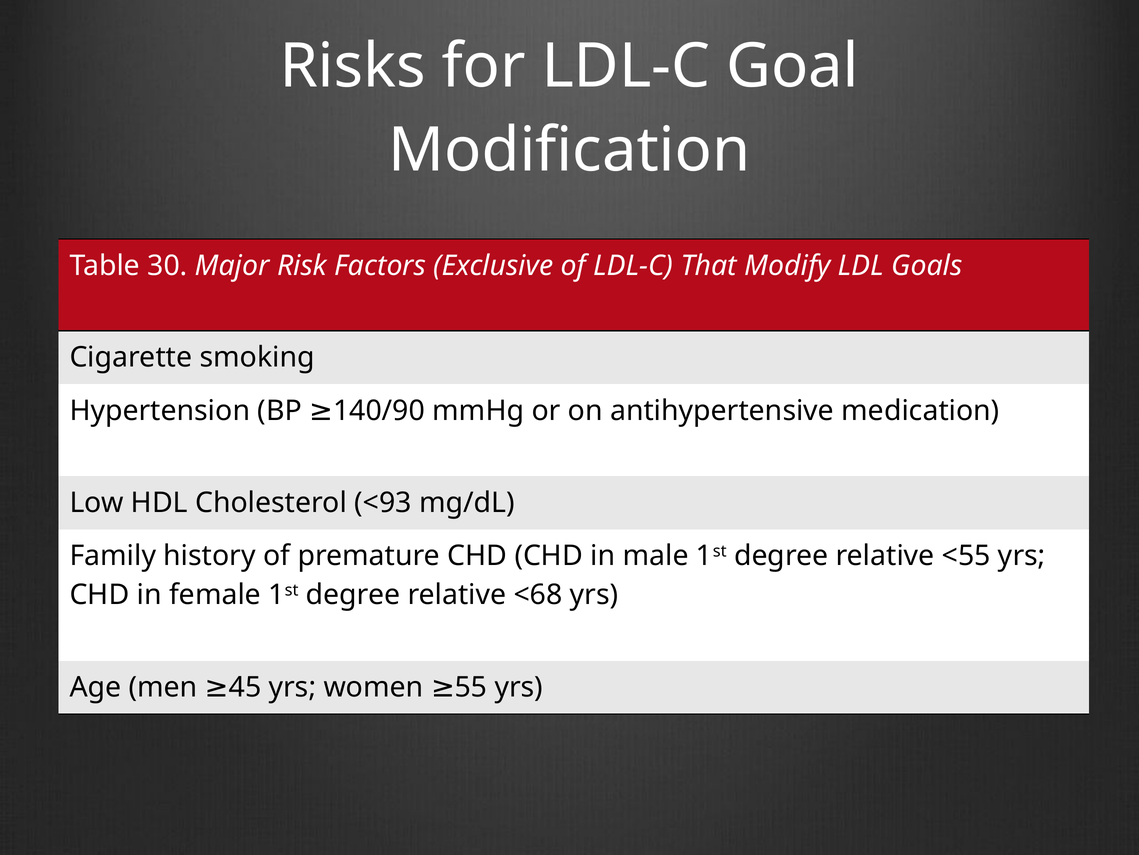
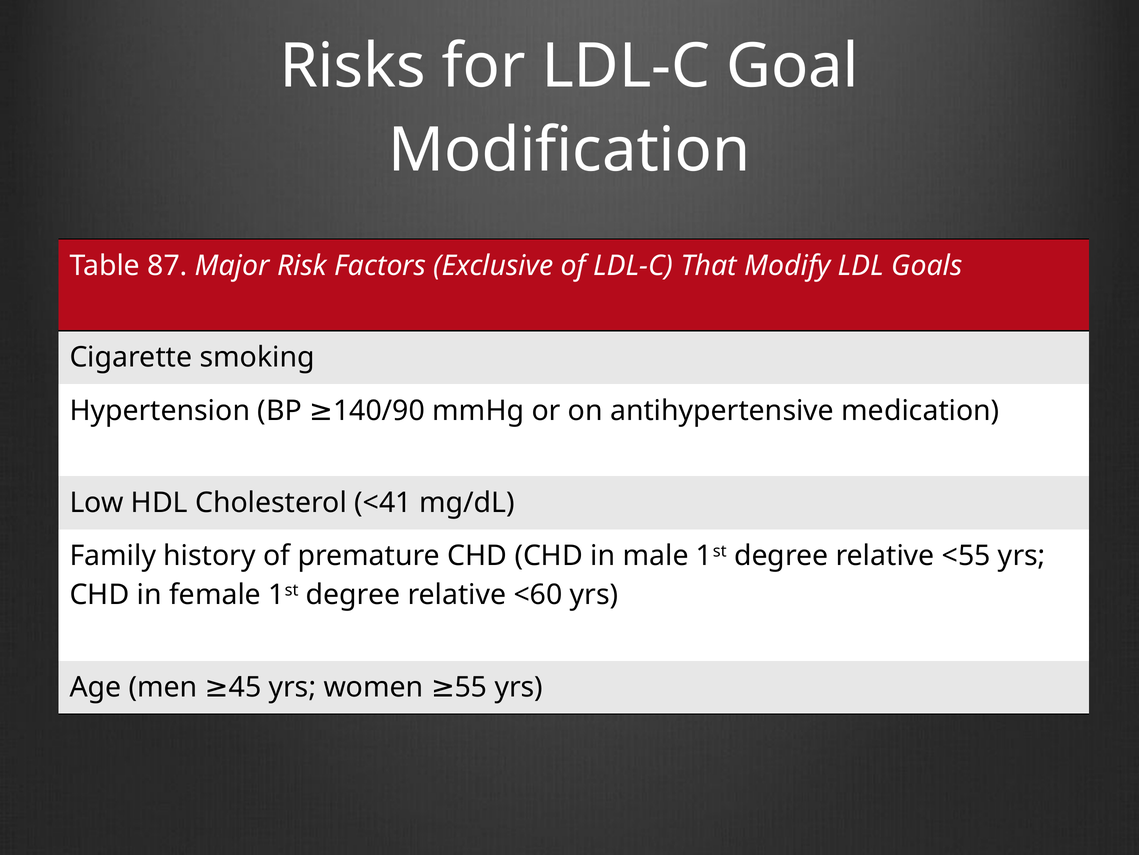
30: 30 -> 87
<93: <93 -> <41
<68: <68 -> <60
